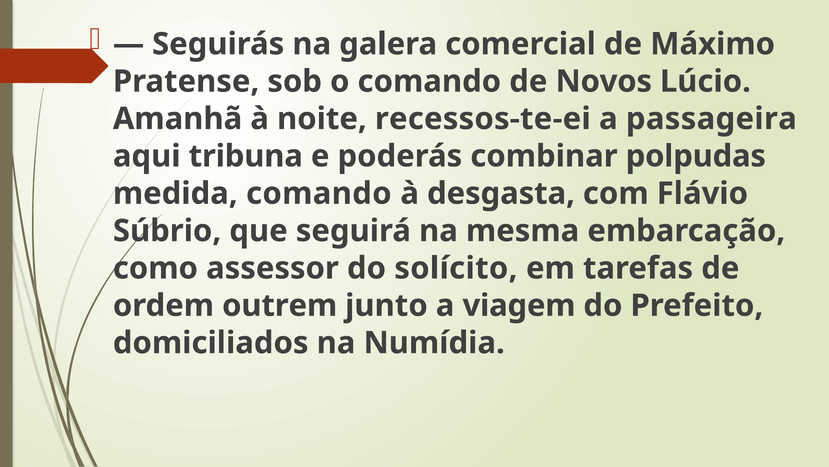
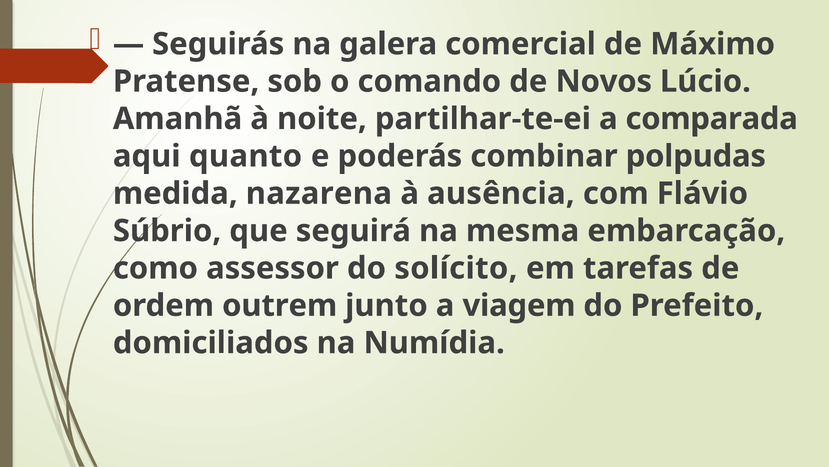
recessos-te-ei: recessos-te-ei -> partilhar-te-ei
passageira: passageira -> comparada
tribuna: tribuna -> quanto
medida comando: comando -> nazarena
desgasta: desgasta -> ausência
